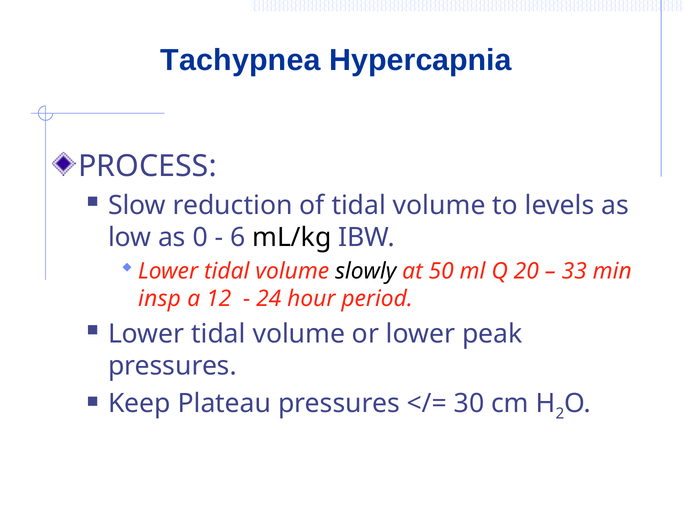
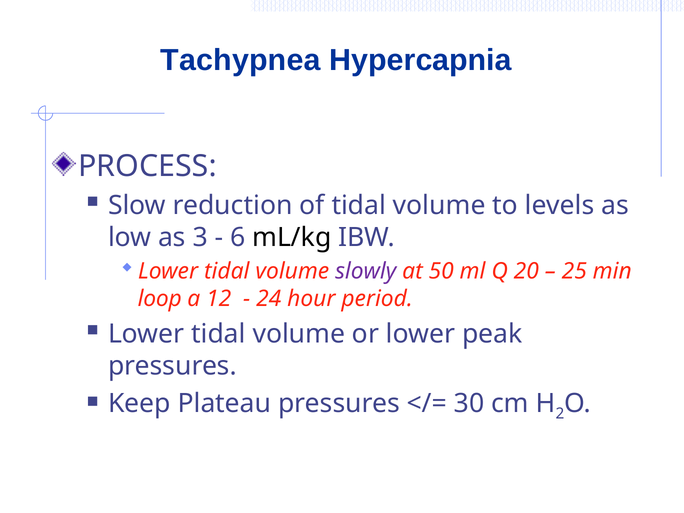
0: 0 -> 3
slowly colour: black -> purple
33: 33 -> 25
insp: insp -> loop
